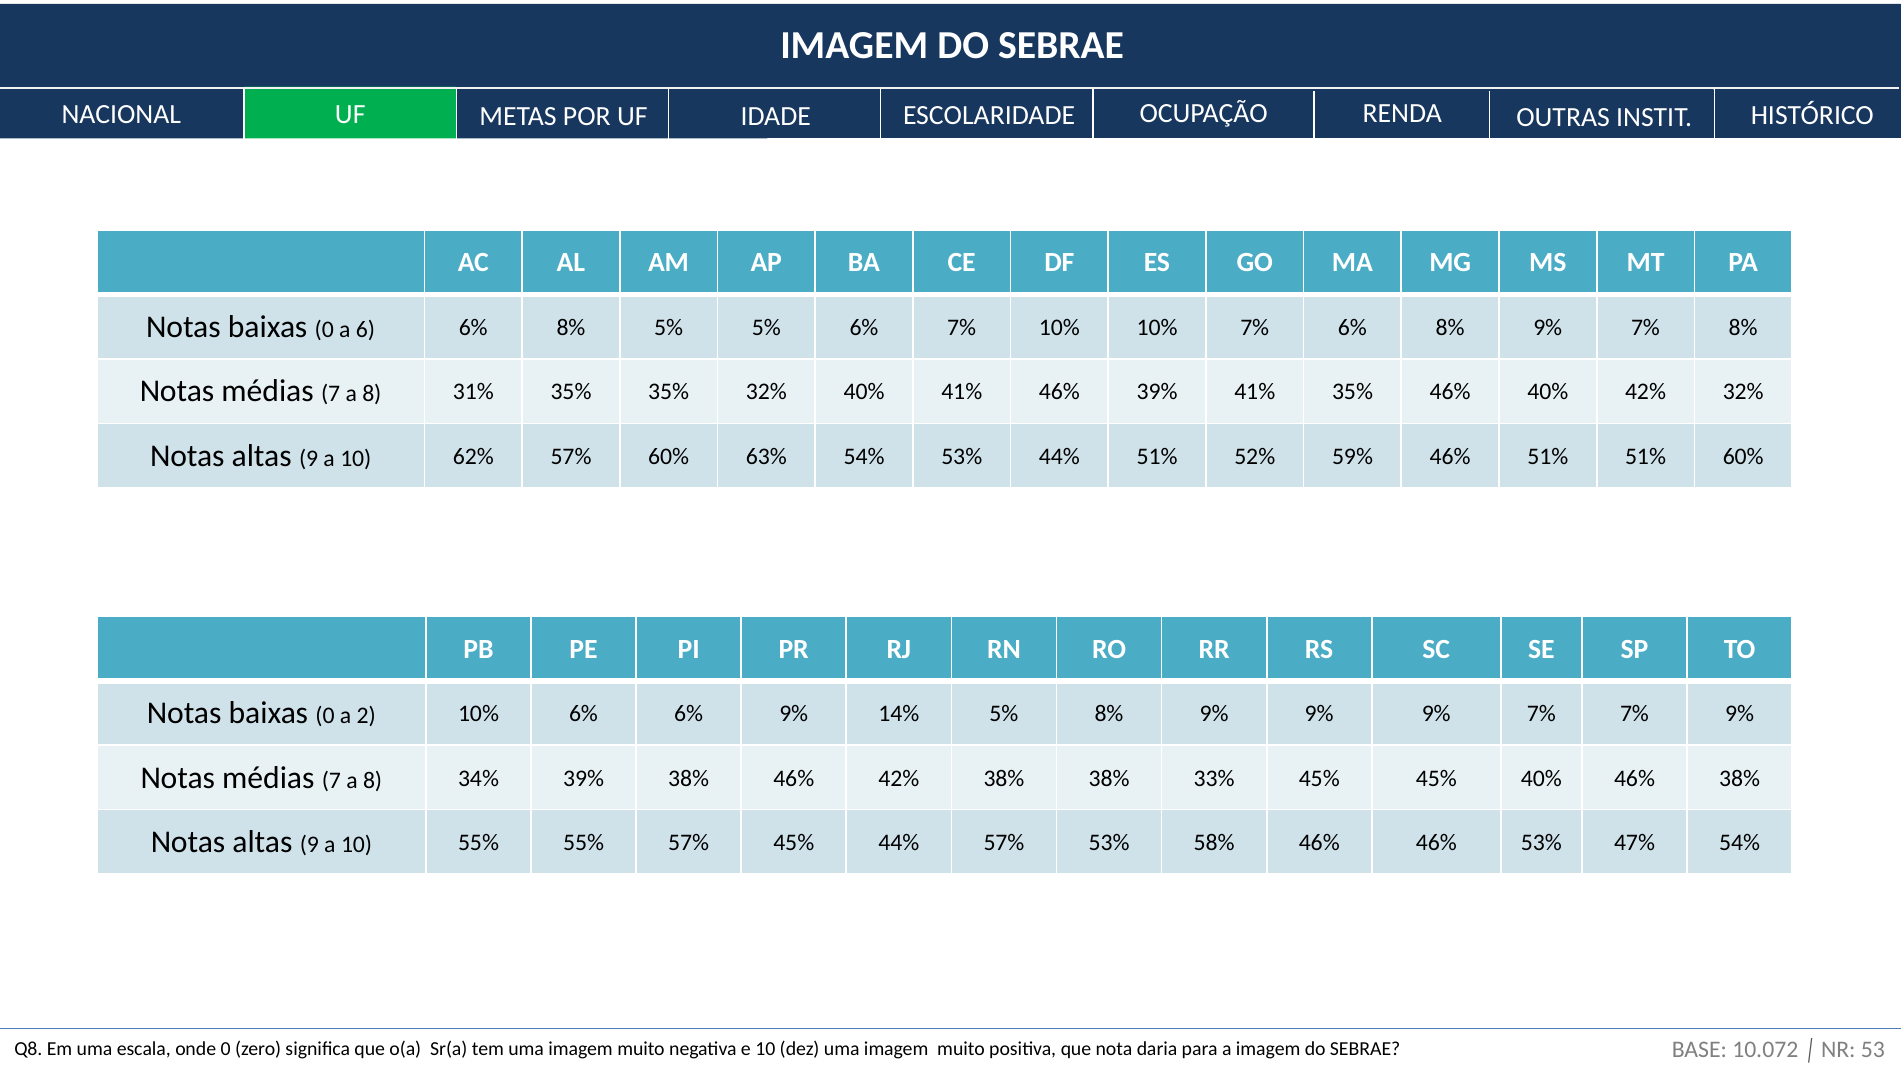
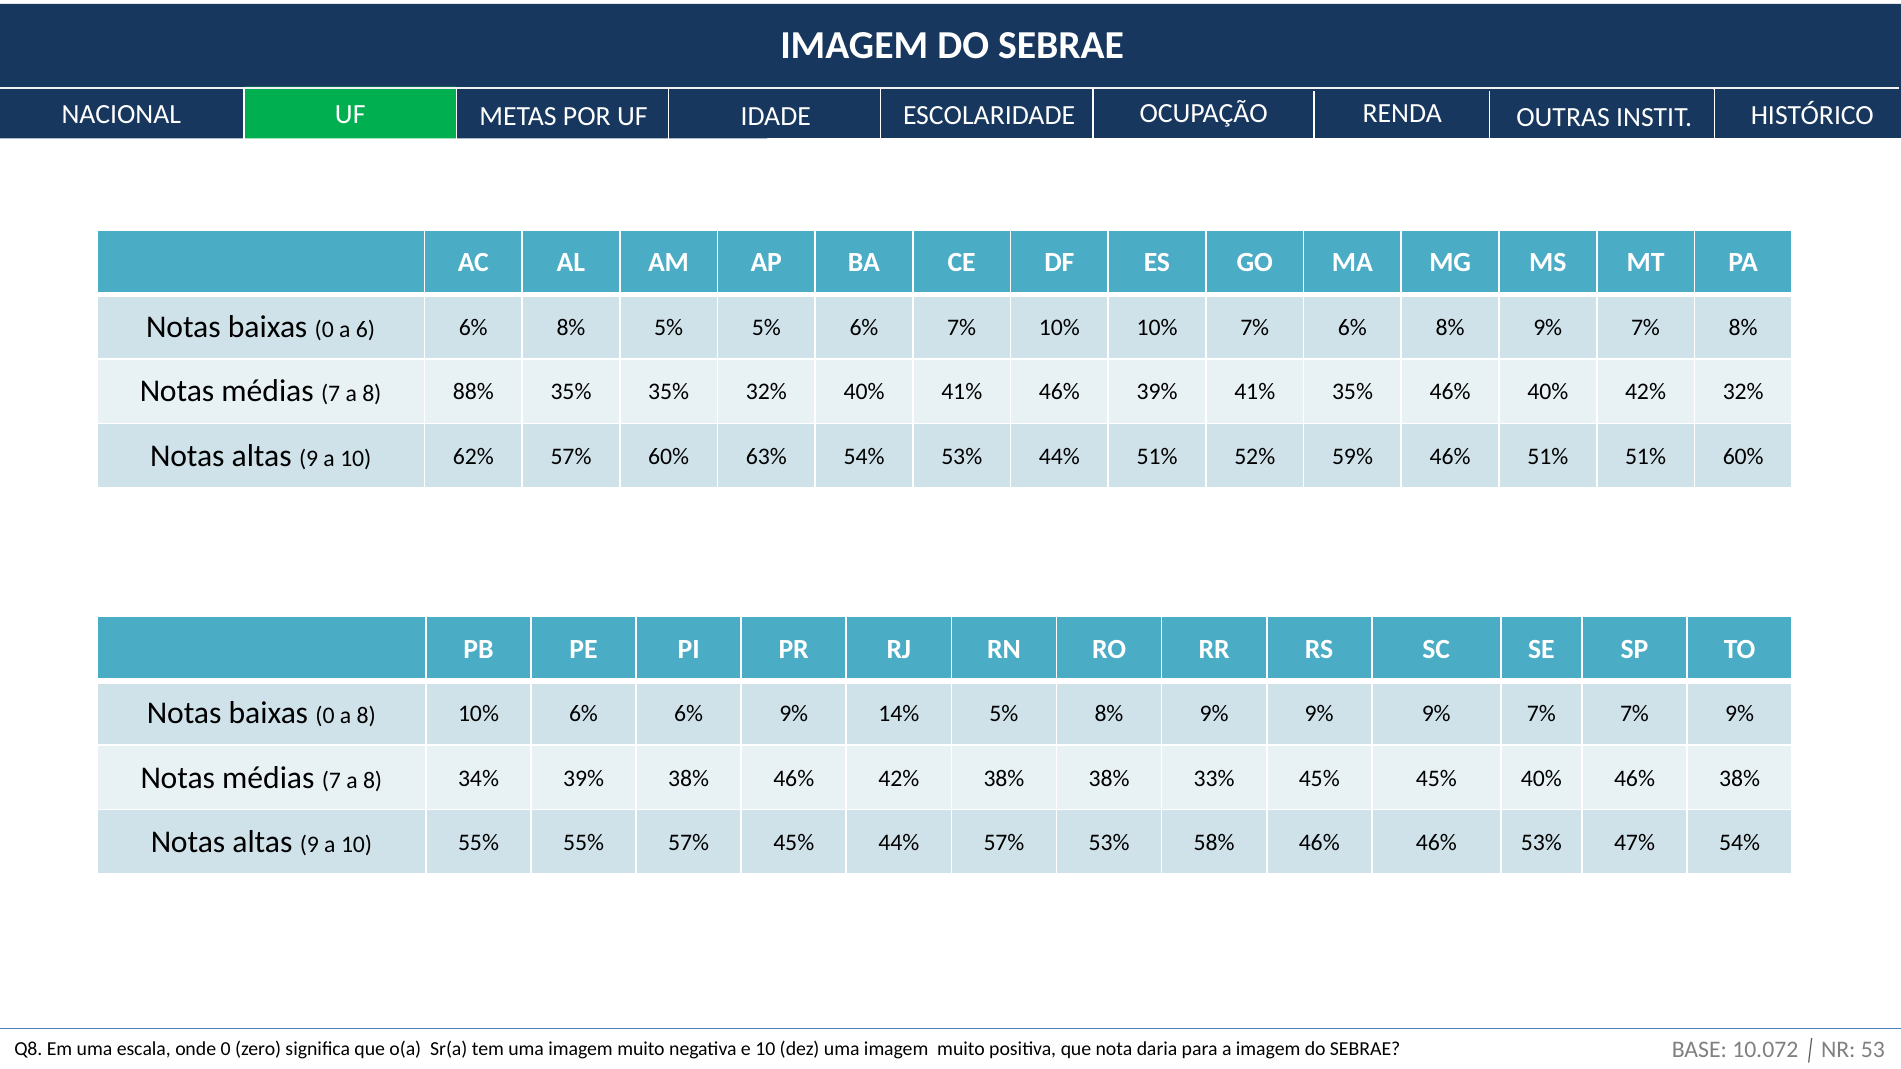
31%: 31% -> 88%
0 a 2: 2 -> 8
